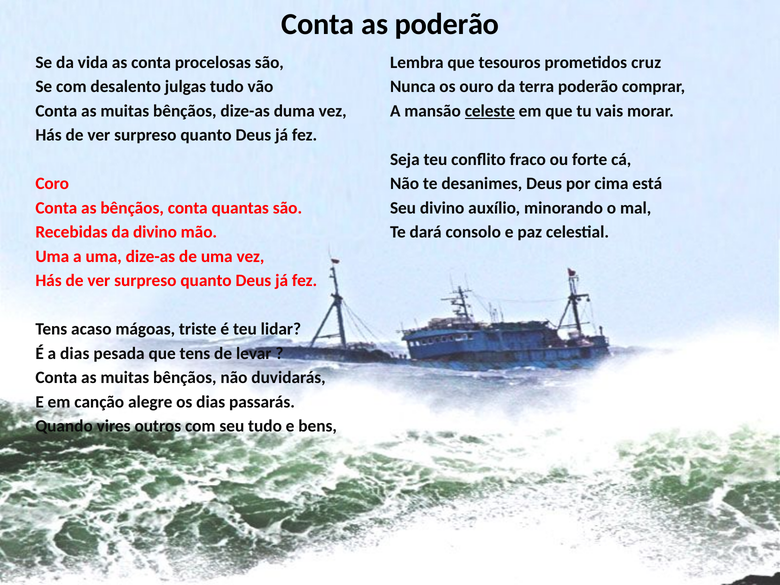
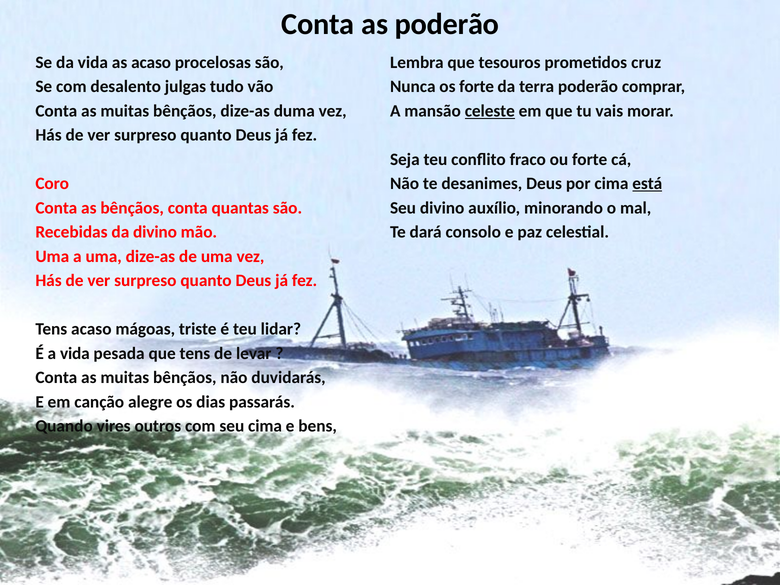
as conta: conta -> acaso
os ouro: ouro -> forte
está underline: none -> present
a dias: dias -> vida
seu tudo: tudo -> cima
